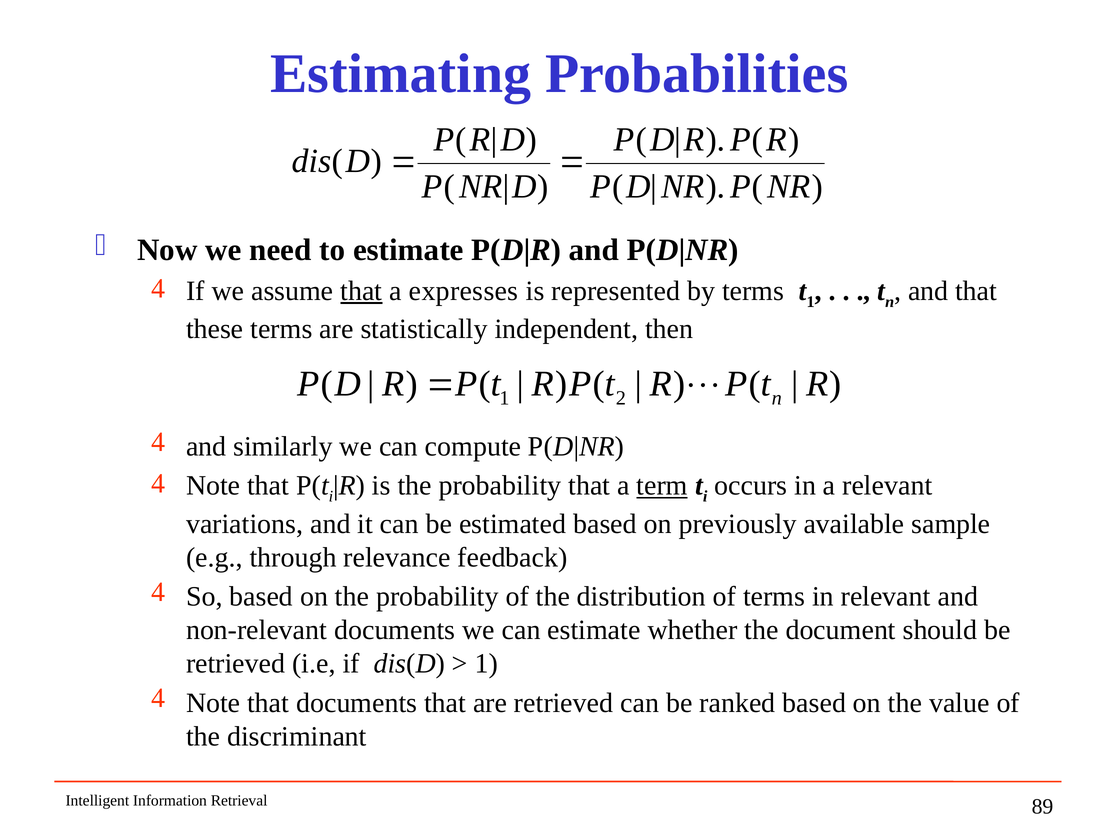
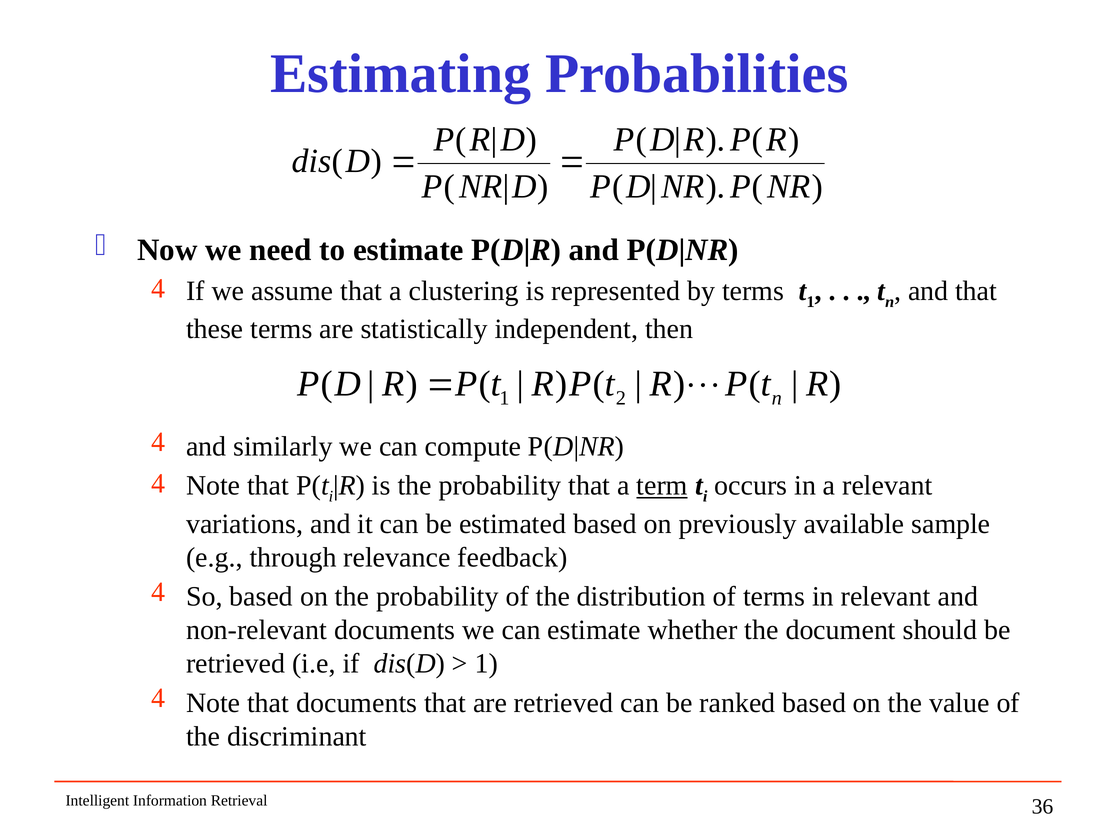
that at (361, 291) underline: present -> none
expresses: expresses -> clustering
89: 89 -> 36
